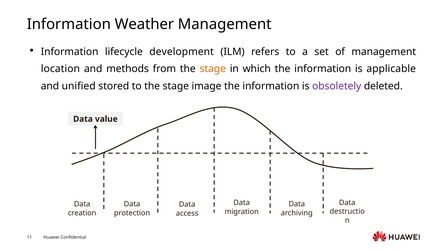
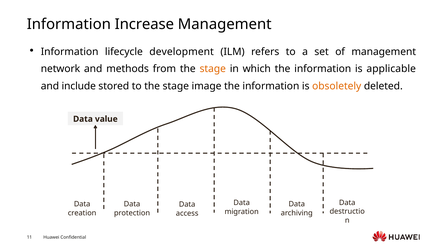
Weather: Weather -> Increase
location: location -> network
unified: unified -> include
obsoletely colour: purple -> orange
